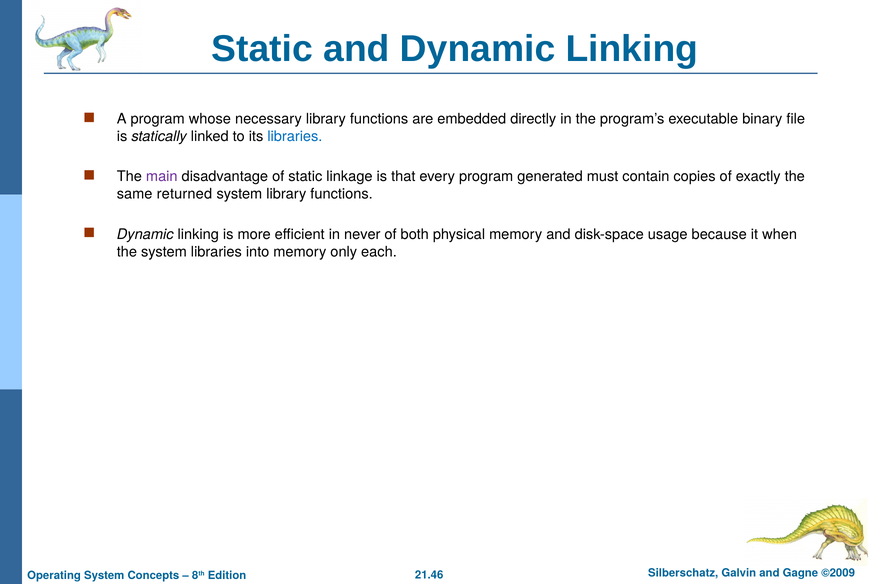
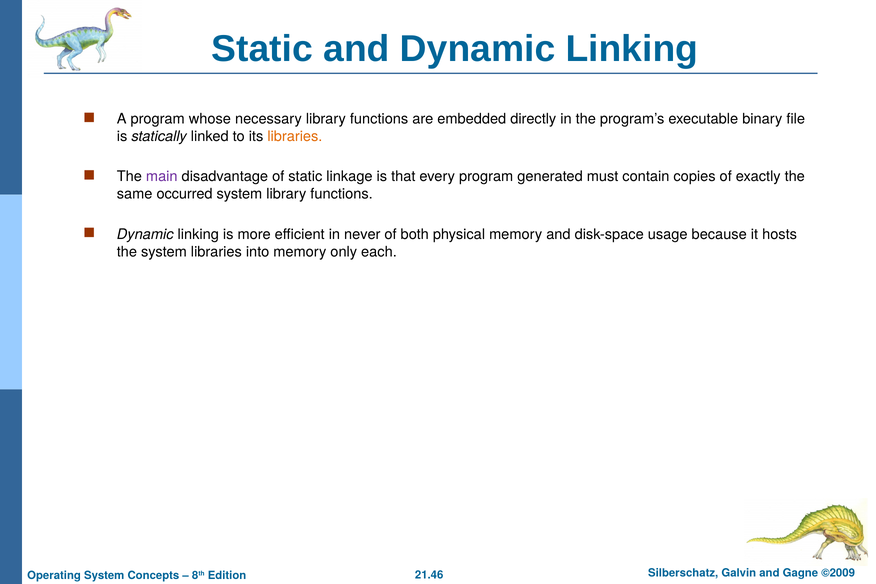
libraries at (295, 136) colour: blue -> orange
returned: returned -> occurred
when: when -> hosts
